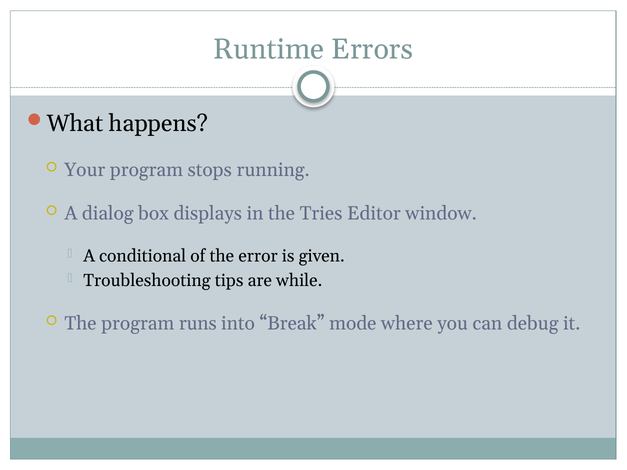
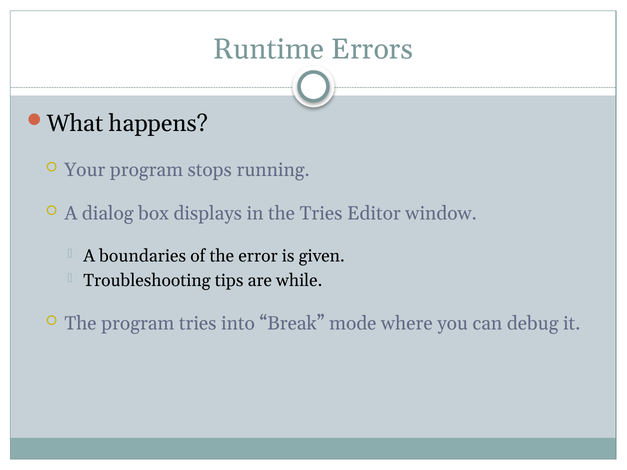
conditional: conditional -> boundaries
program runs: runs -> tries
